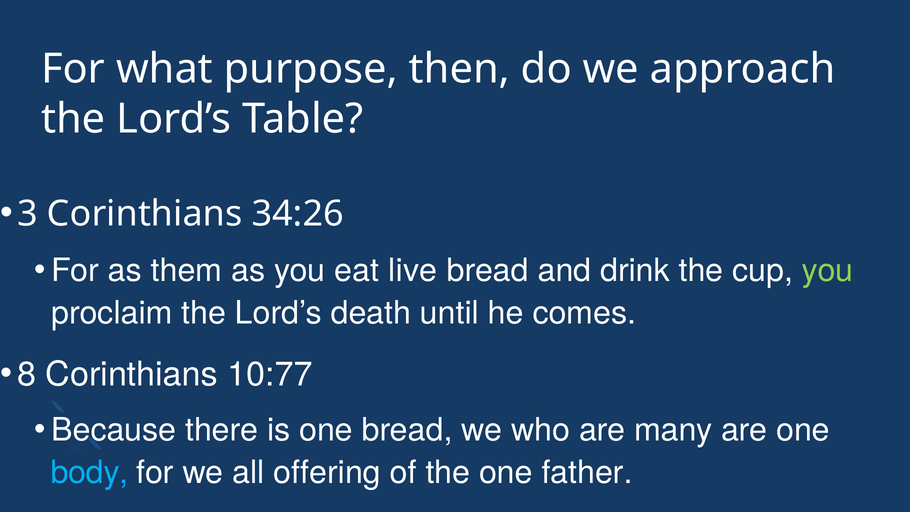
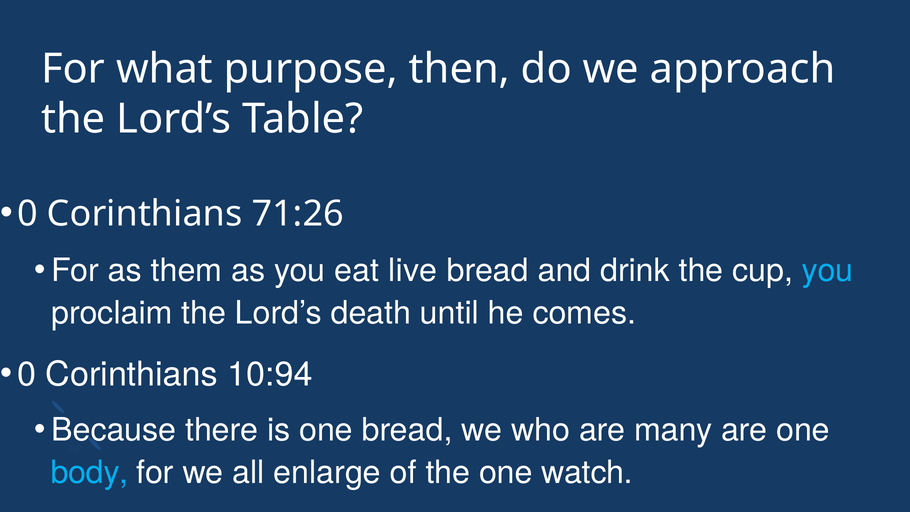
3 at (27, 214): 3 -> 0
34:26: 34:26 -> 71:26
you at (828, 271) colour: light green -> light blue
8 at (27, 374): 8 -> 0
10:77: 10:77 -> 10:94
offering: offering -> enlarge
father: father -> watch
